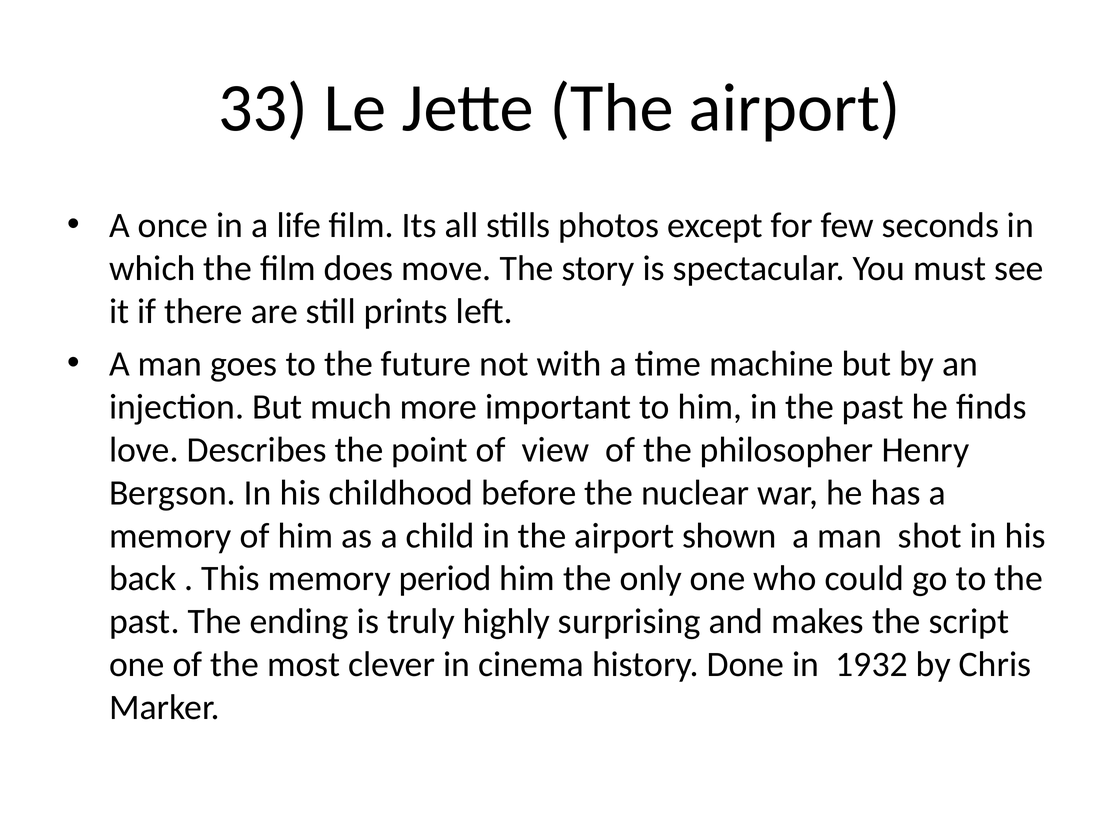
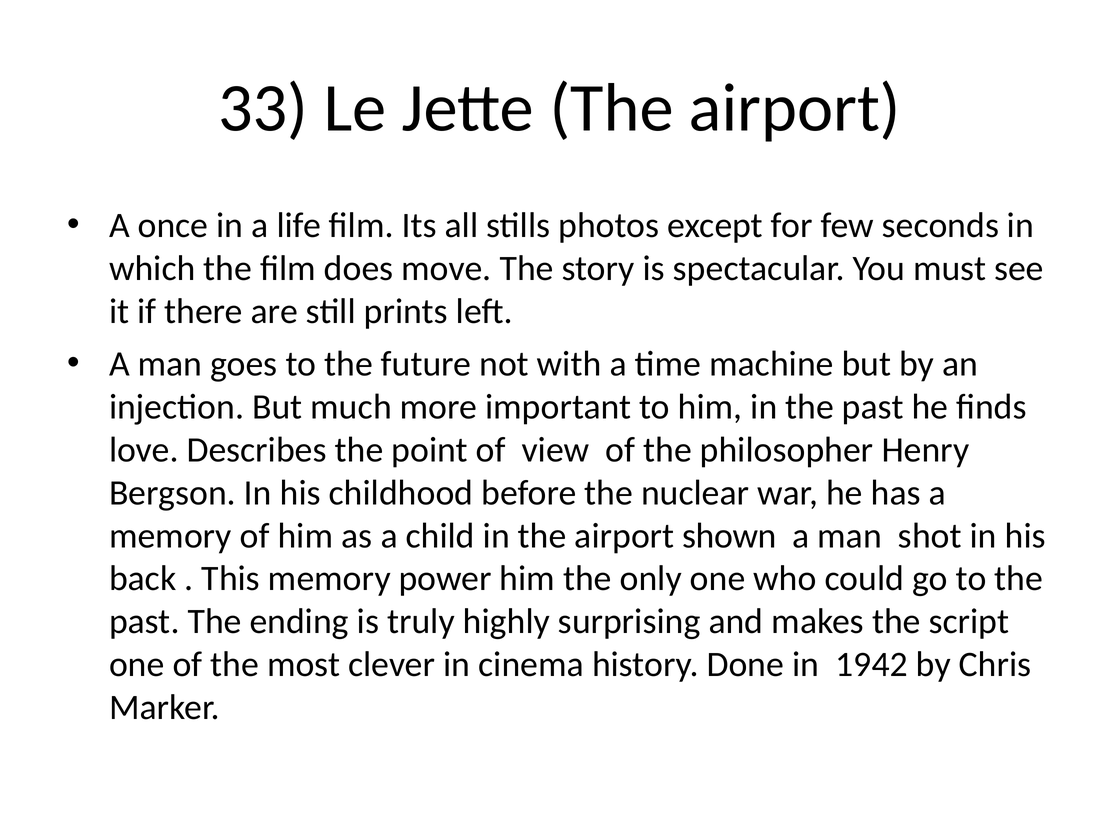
period: period -> power
1932: 1932 -> 1942
